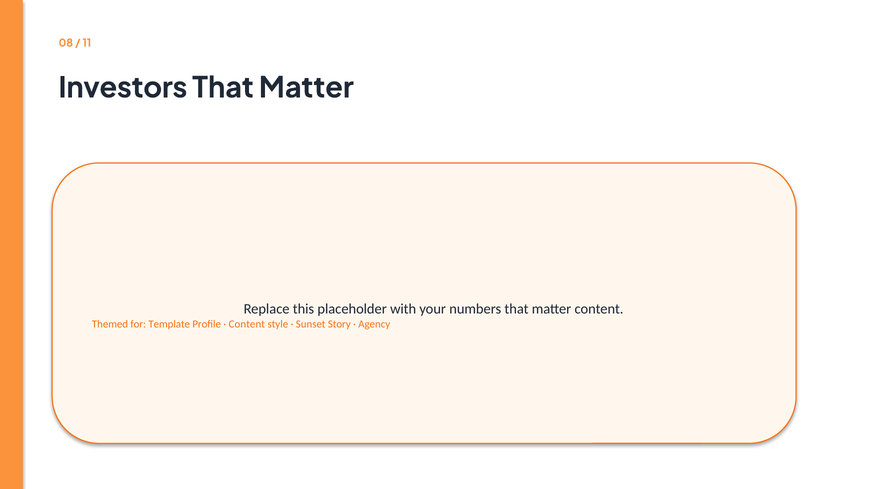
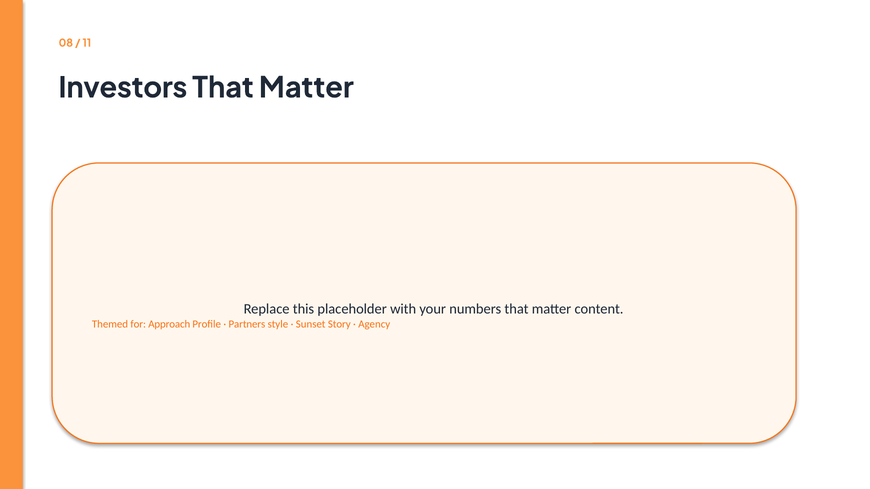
Template: Template -> Approach
Content at (247, 324): Content -> Partners
